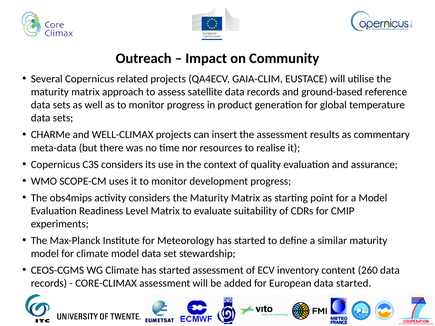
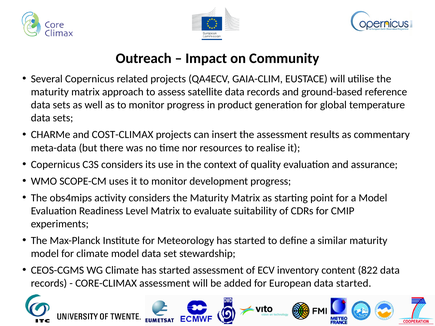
WELL-CLIMAX: WELL-CLIMAX -> COST-CLIMAX
260: 260 -> 822
